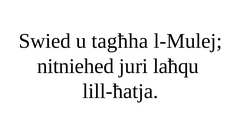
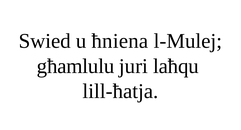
tagħha: tagħha -> ħniena
nitniehed: nitniehed -> għamlulu
